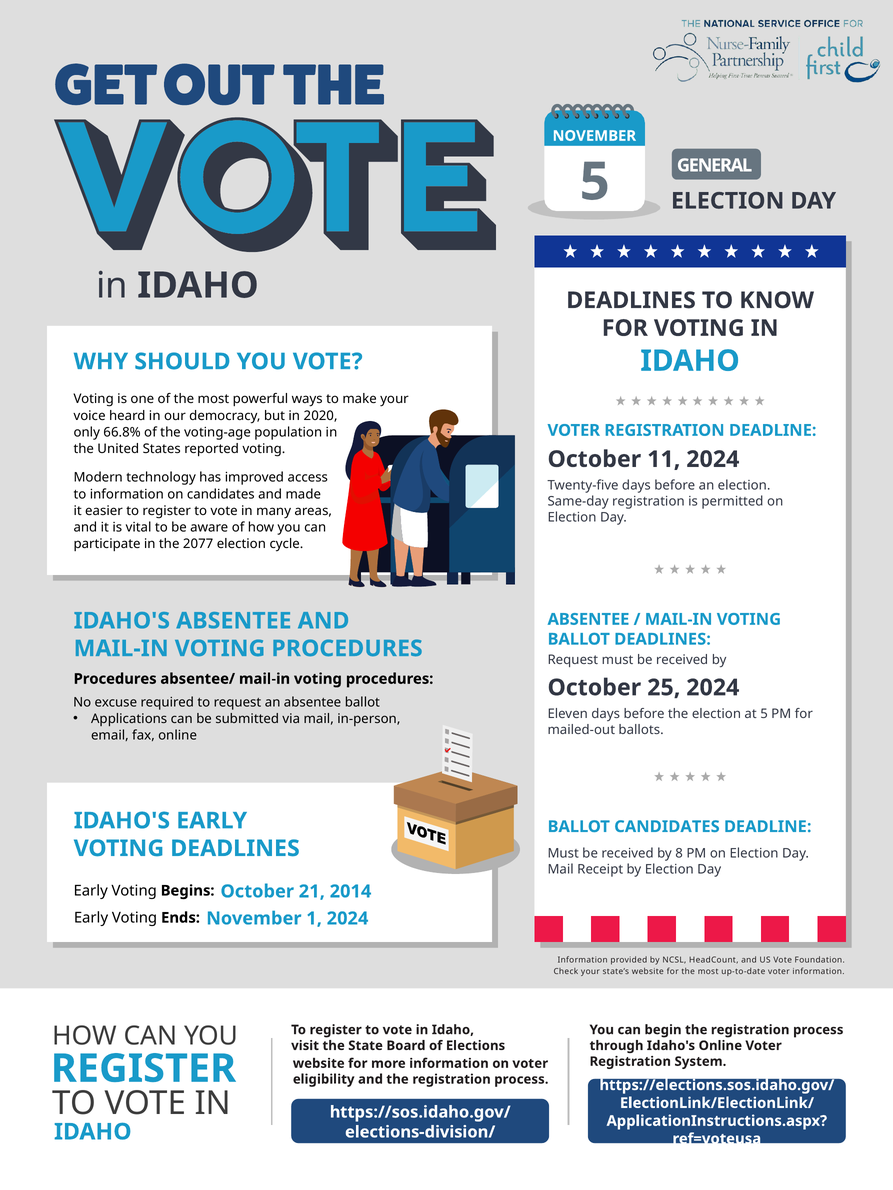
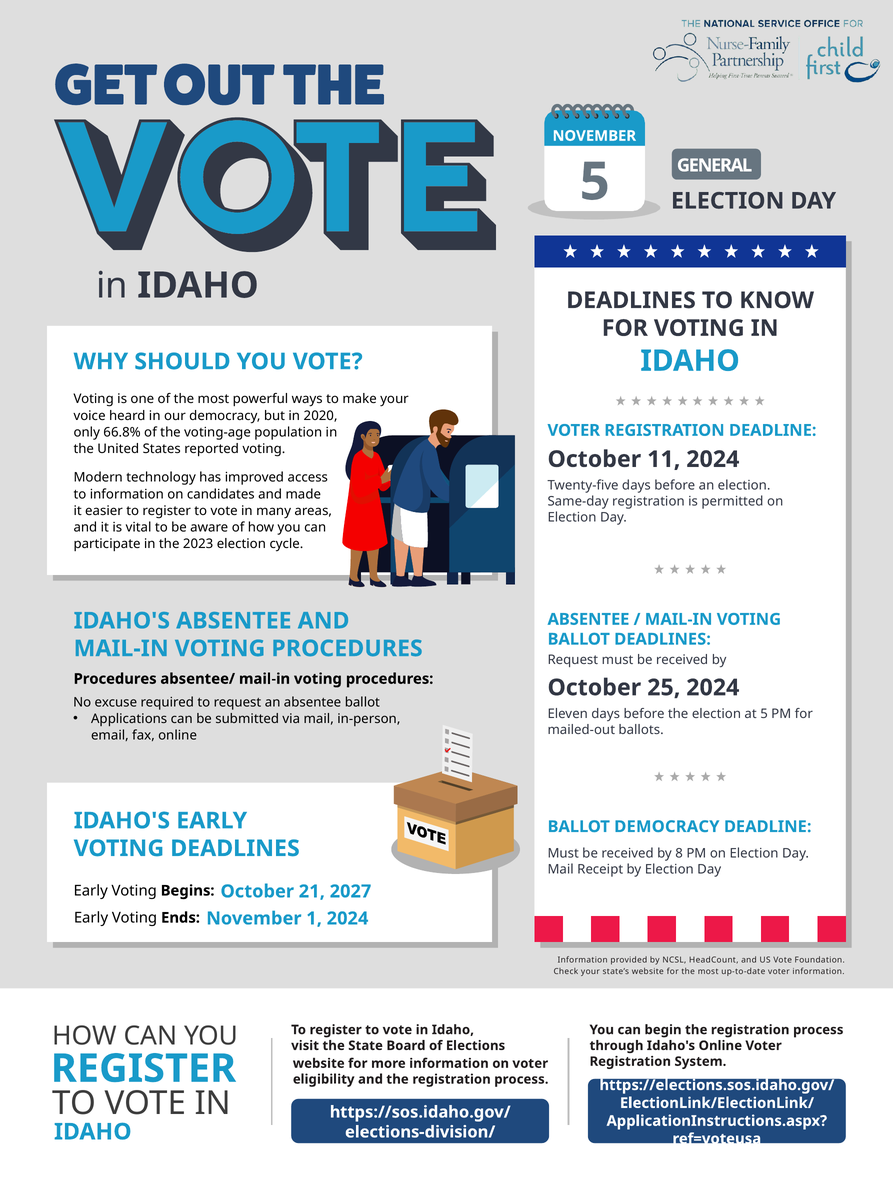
2077: 2077 -> 2023
BALLOT CANDIDATES: CANDIDATES -> DEMOCRACY
2014: 2014 -> 2027
